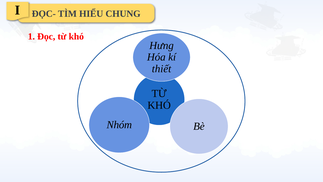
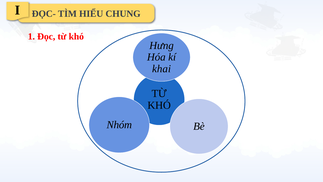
thiết: thiết -> khai
